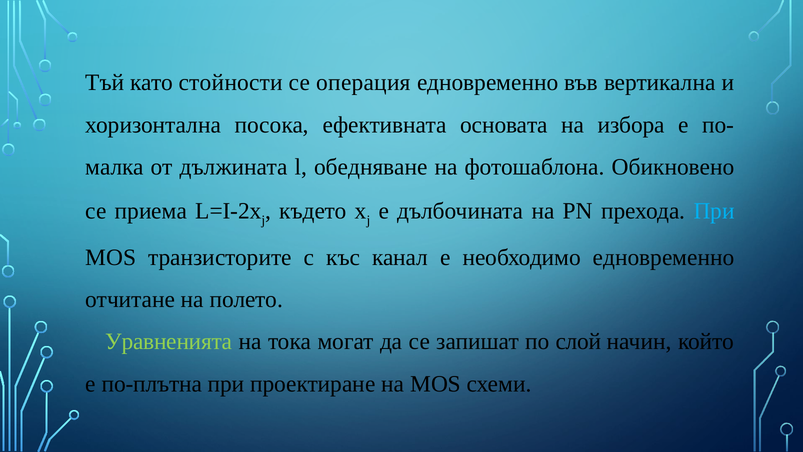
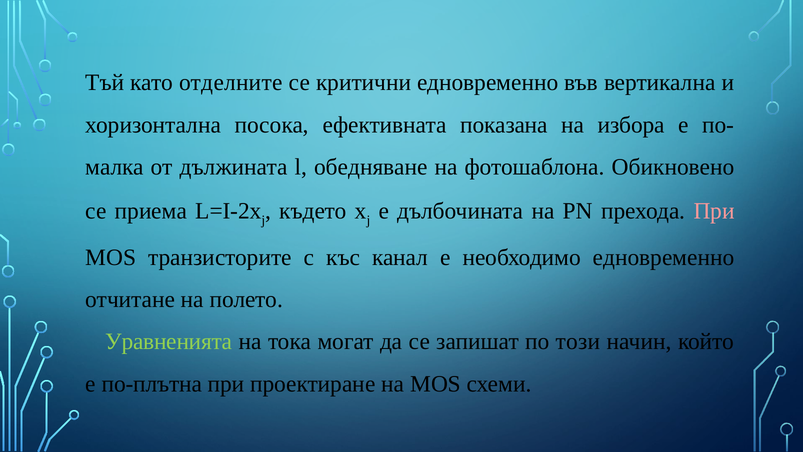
стойности: стойности -> отделните
операция: операция -> критични
основата: основата -> показана
При at (714, 211) colour: light blue -> pink
слой: слой -> този
